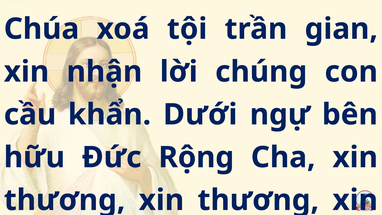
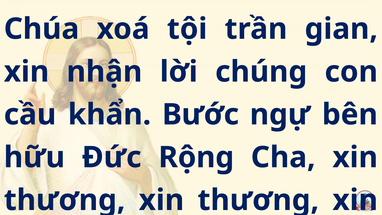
Dưới: Dưới -> Bước
